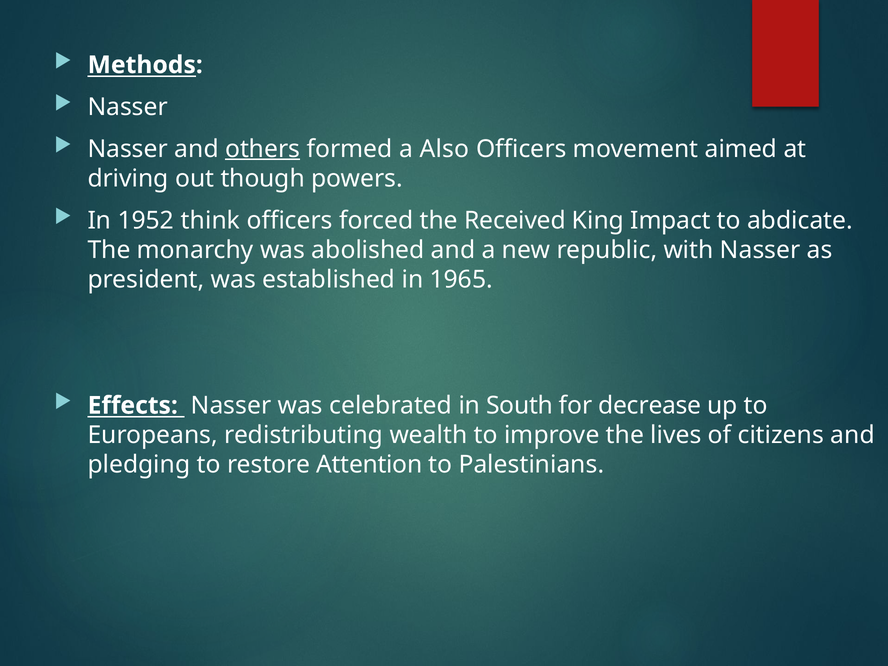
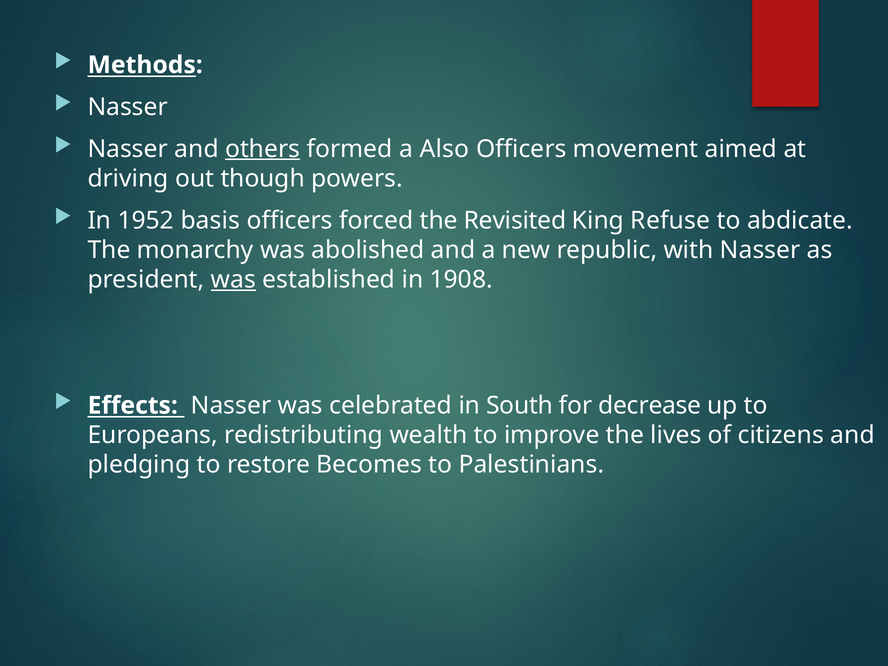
think: think -> basis
Received: Received -> Revisited
Impact: Impact -> Refuse
was at (234, 280) underline: none -> present
1965: 1965 -> 1908
Attention: Attention -> Becomes
